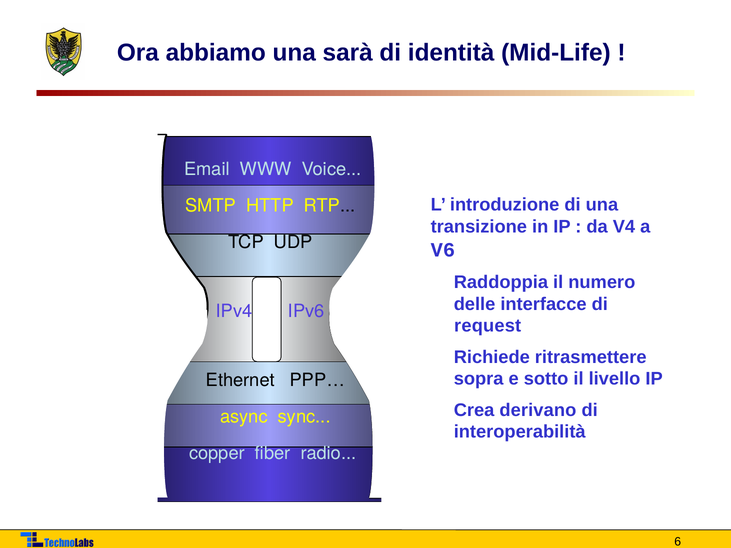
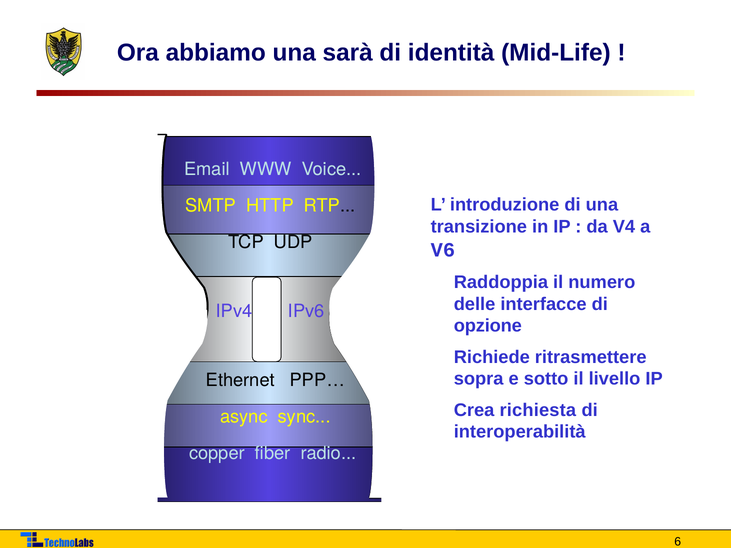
request: request -> opzione
derivano: derivano -> richiesta
